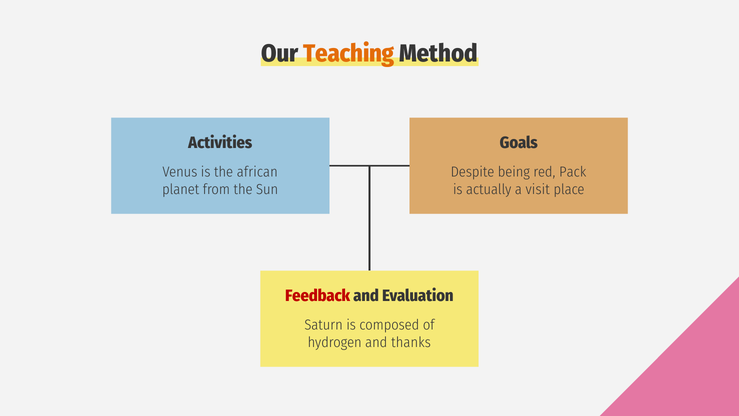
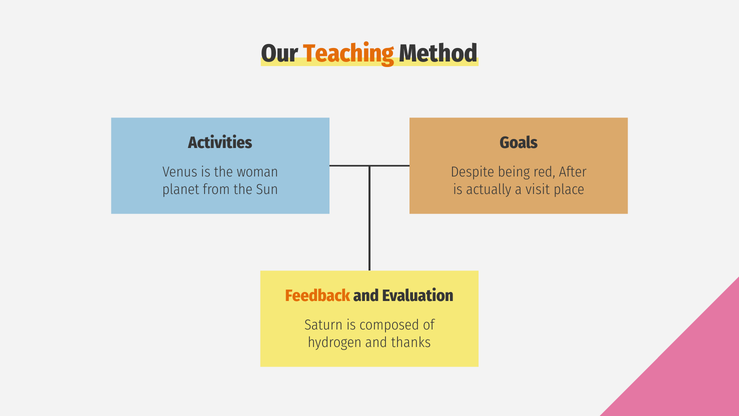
african: african -> woman
Pack: Pack -> After
Feedback colour: red -> orange
